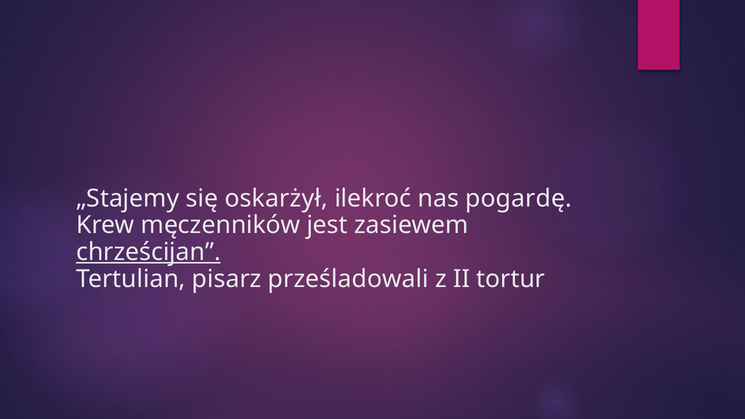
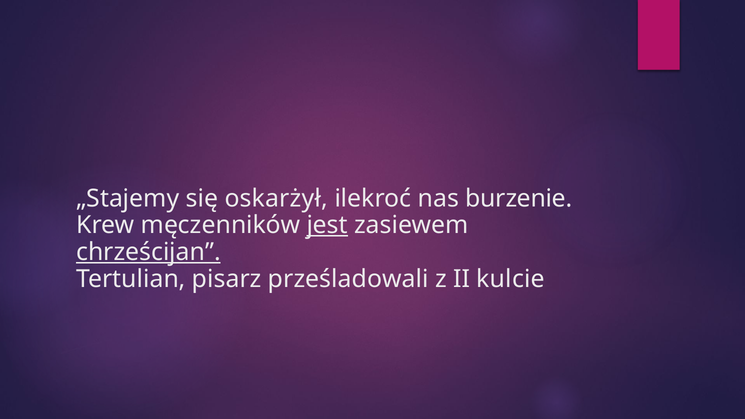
pogardę: pogardę -> burzenie
jest underline: none -> present
tortur: tortur -> kulcie
